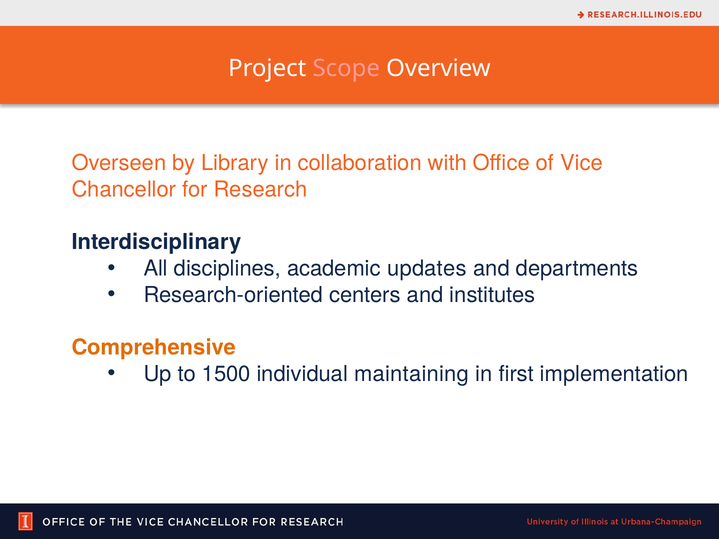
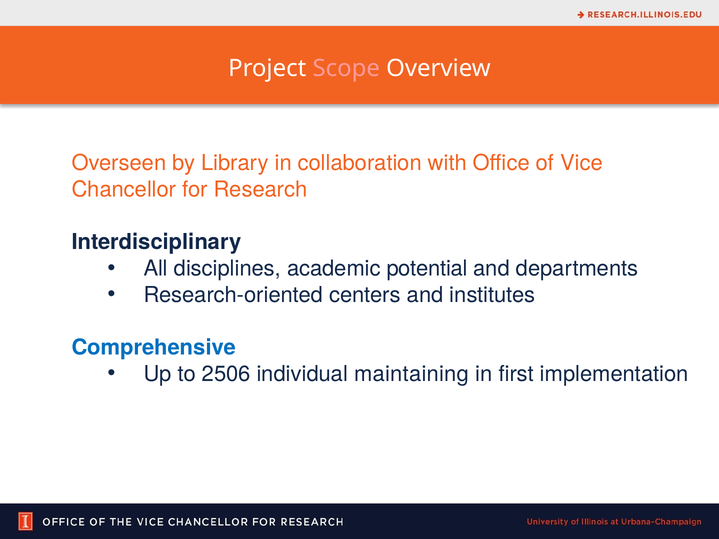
updates: updates -> potential
Comprehensive colour: orange -> blue
1500: 1500 -> 2506
